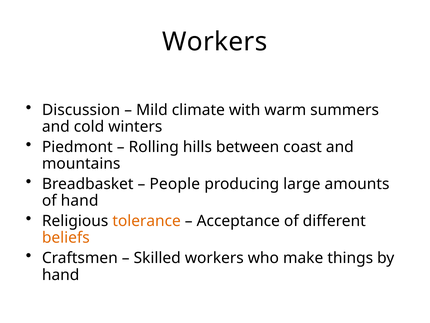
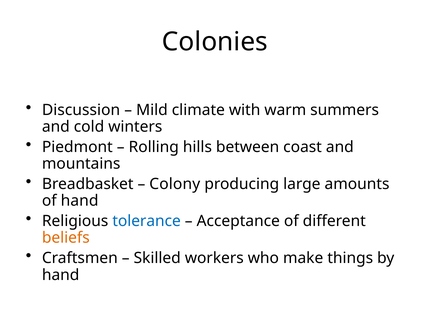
Workers at (215, 42): Workers -> Colonies
People: People -> Colony
tolerance colour: orange -> blue
